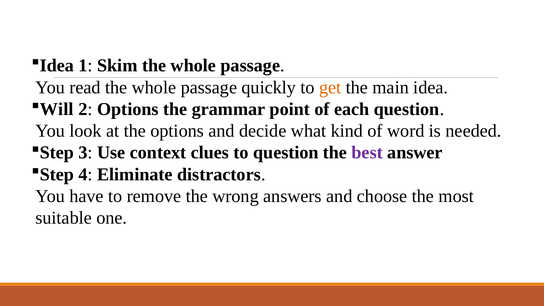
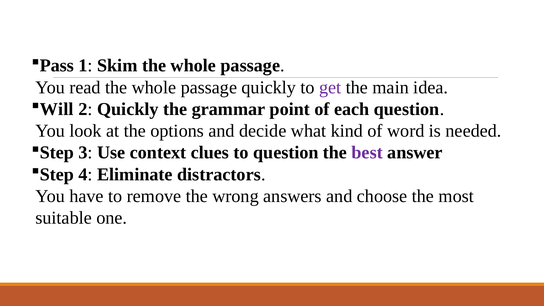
Idea at (57, 66): Idea -> Pass
get colour: orange -> purple
2 Options: Options -> Quickly
